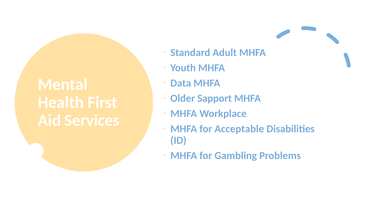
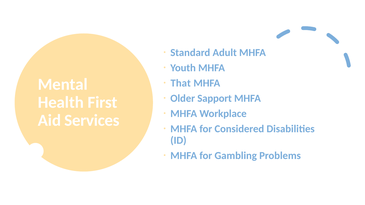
Data: Data -> That
Acceptable: Acceptable -> Considered
